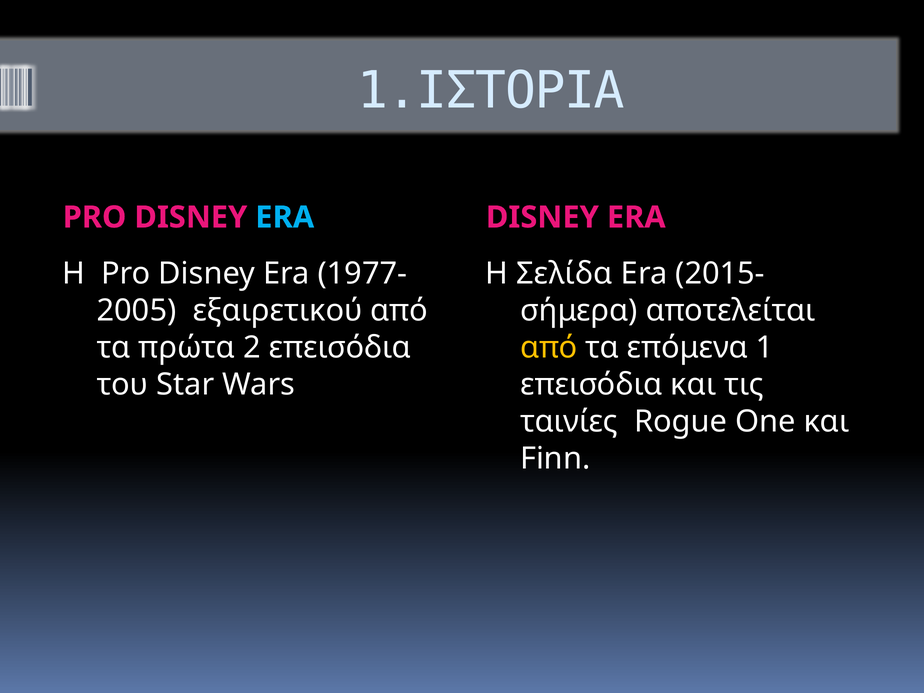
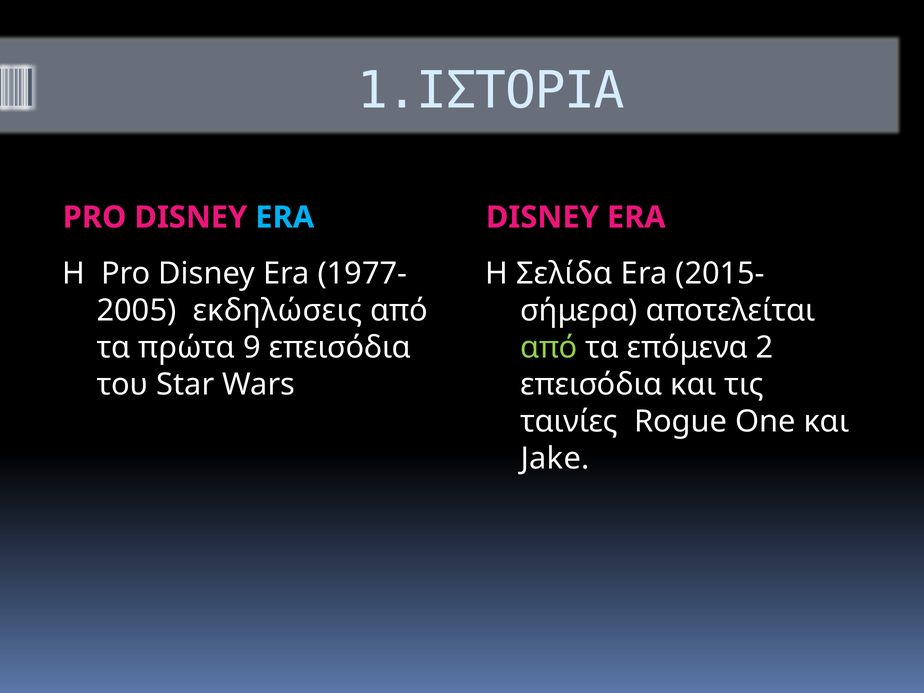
εξαιρετικού: εξαιρετικού -> εκδηλώσεις
2: 2 -> 9
από at (549, 348) colour: yellow -> light green
1: 1 -> 2
Finn: Finn -> Jake
